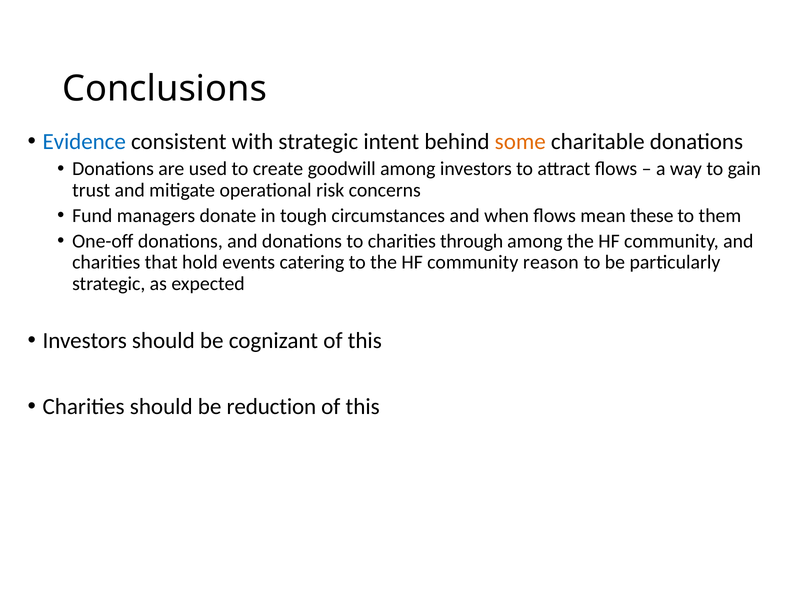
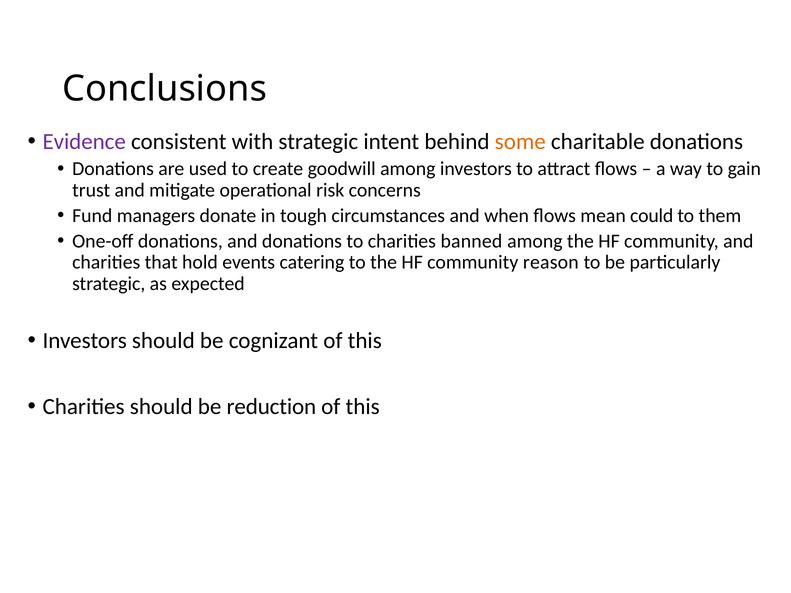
Evidence colour: blue -> purple
these: these -> could
through: through -> banned
